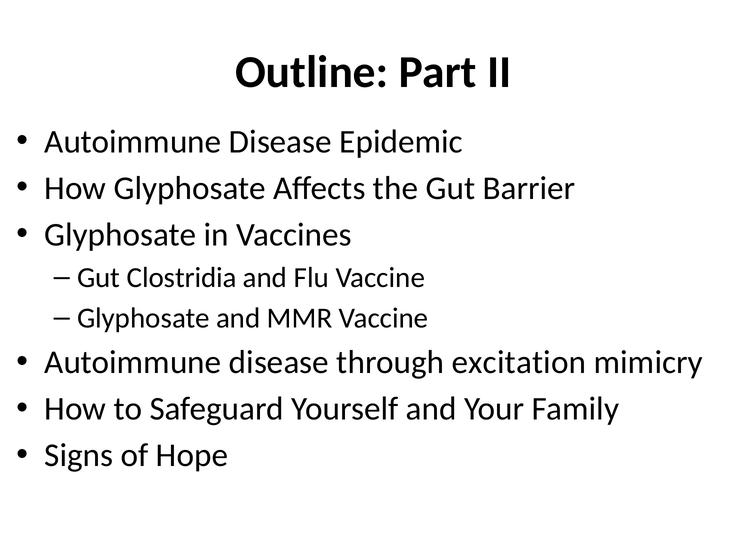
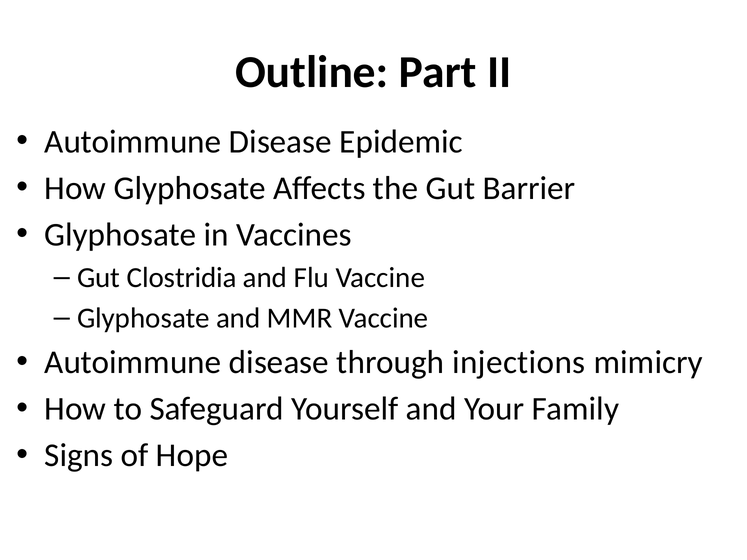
excitation: excitation -> injections
